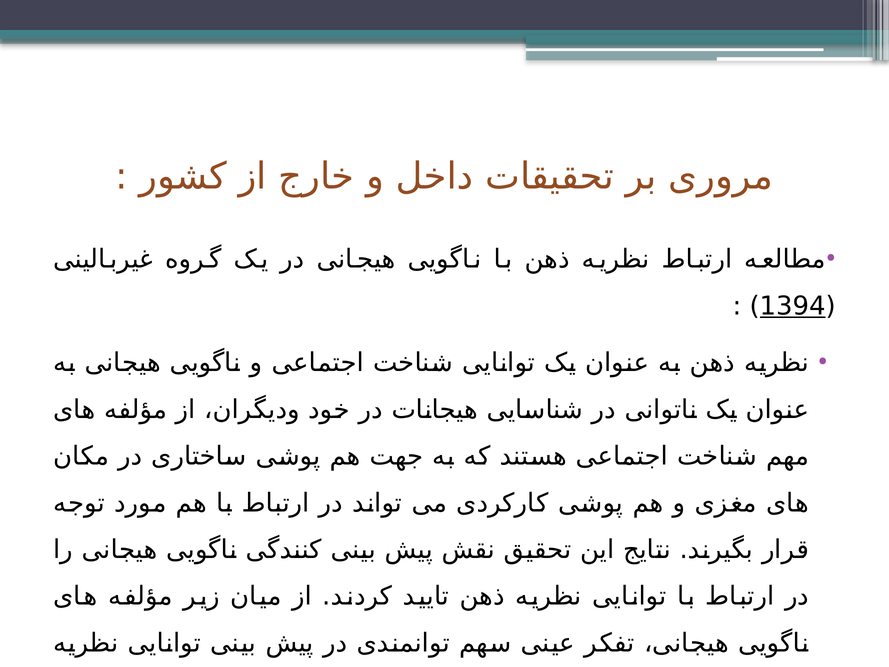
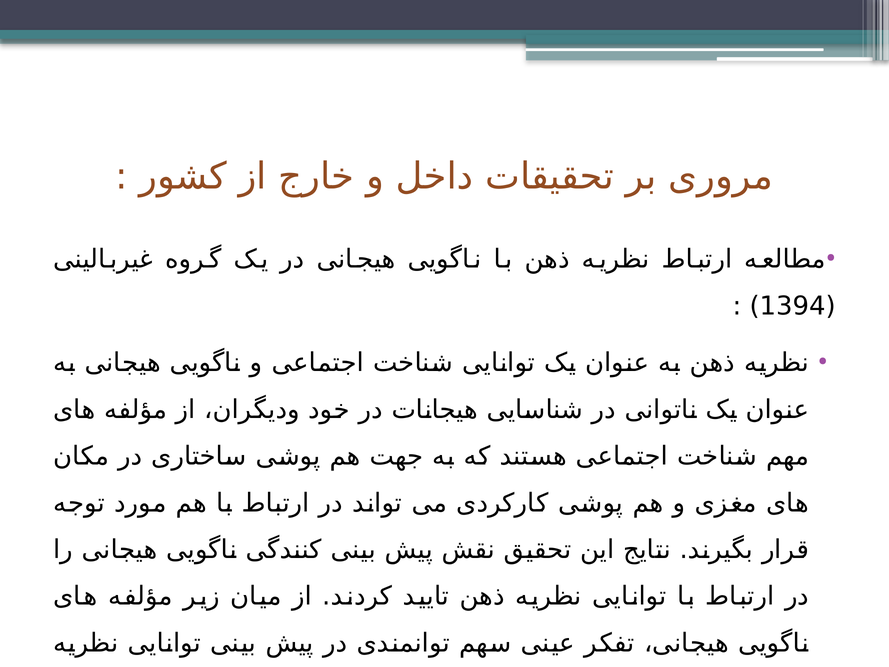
1394 underline: present -> none
